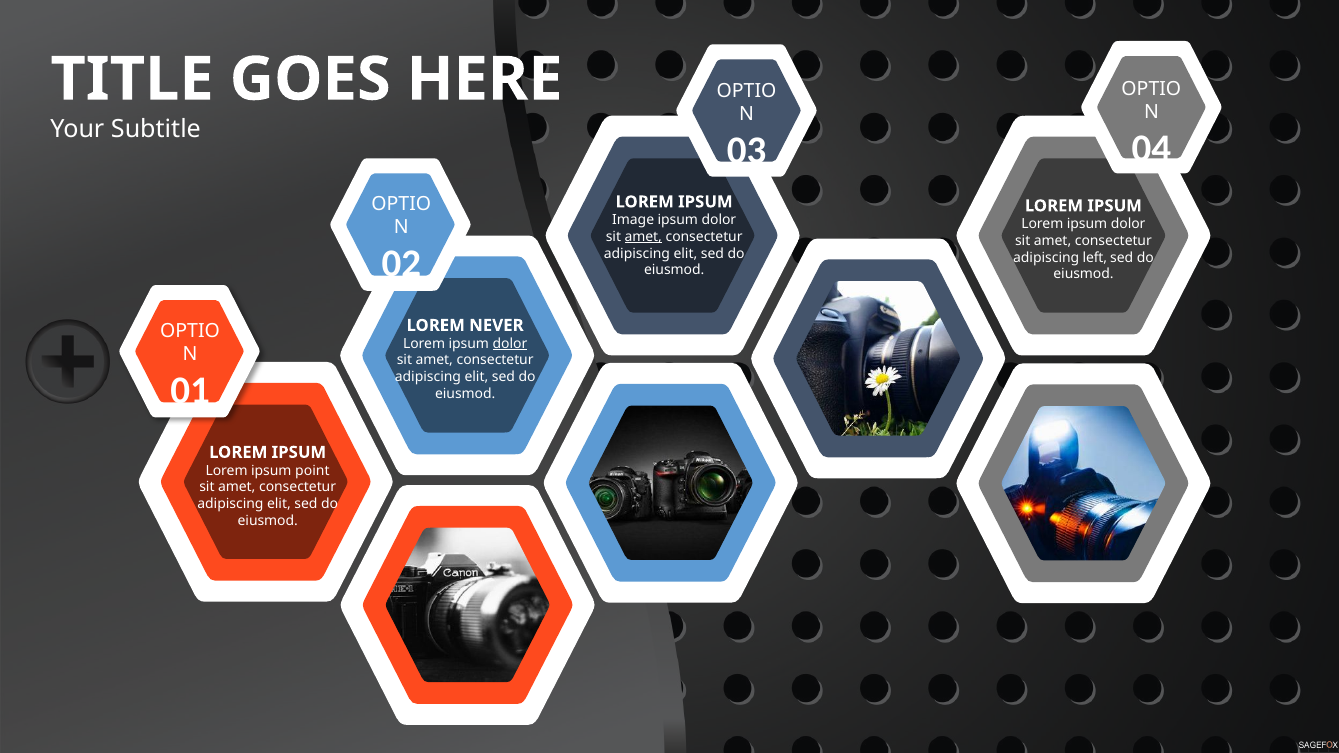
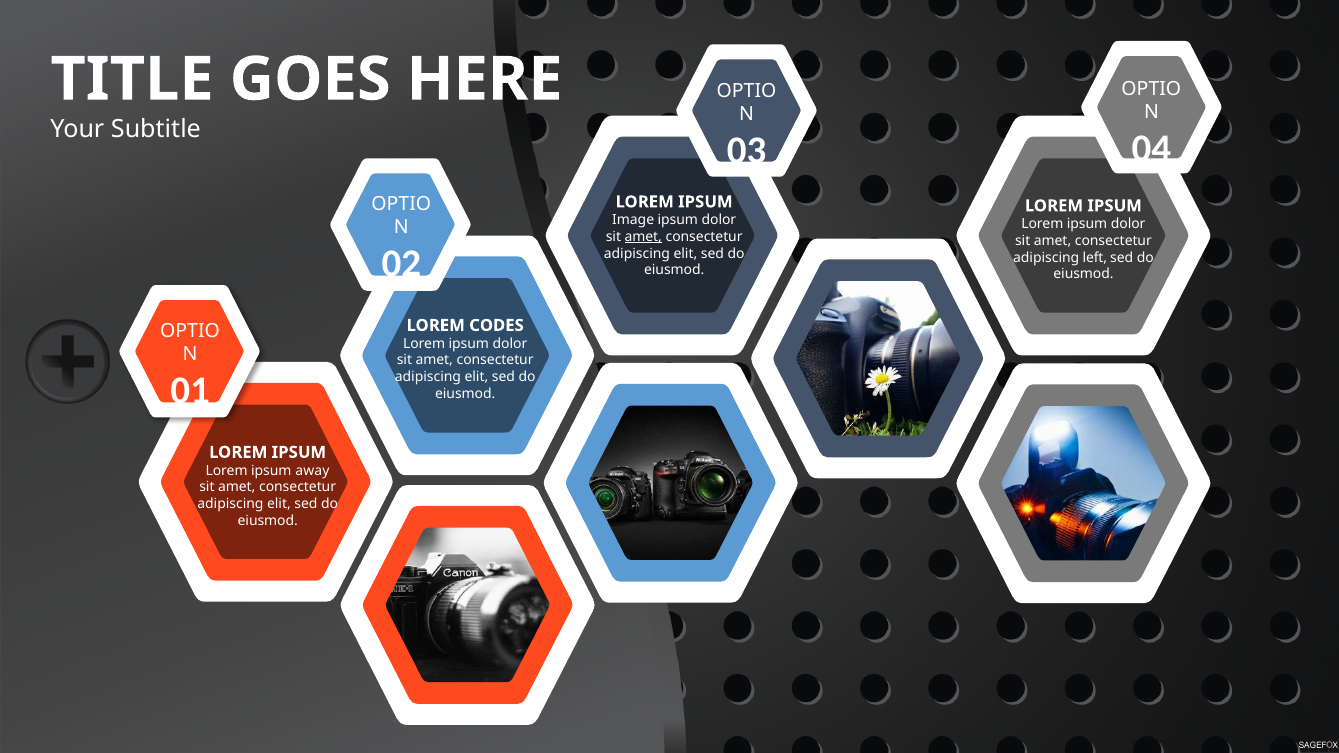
NEVER: NEVER -> CODES
dolor at (510, 344) underline: present -> none
point: point -> away
